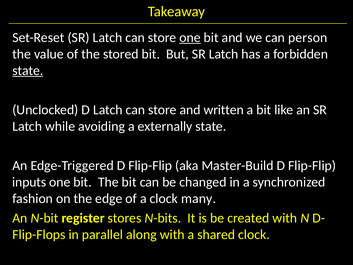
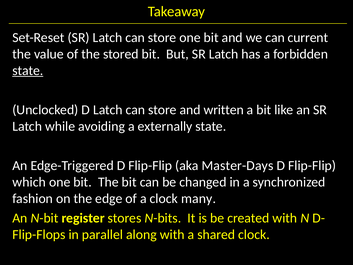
one at (190, 37) underline: present -> none
person: person -> current
Master-Build: Master-Build -> Master-Days
inputs: inputs -> which
